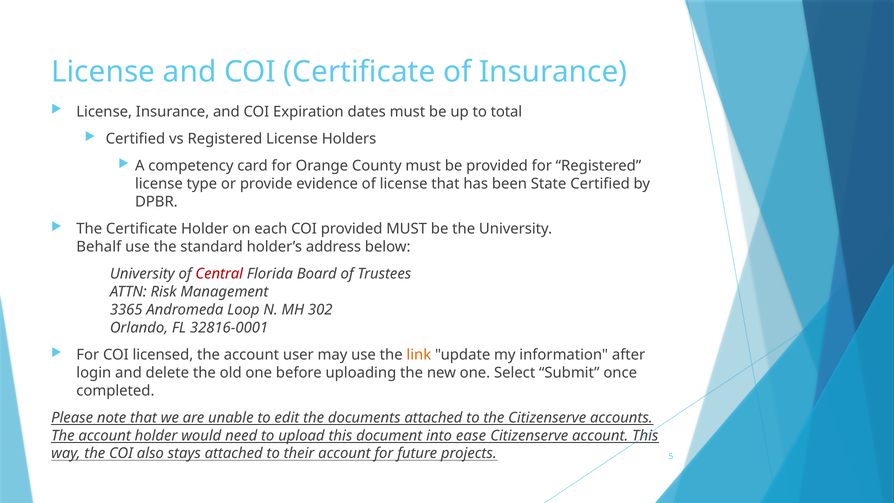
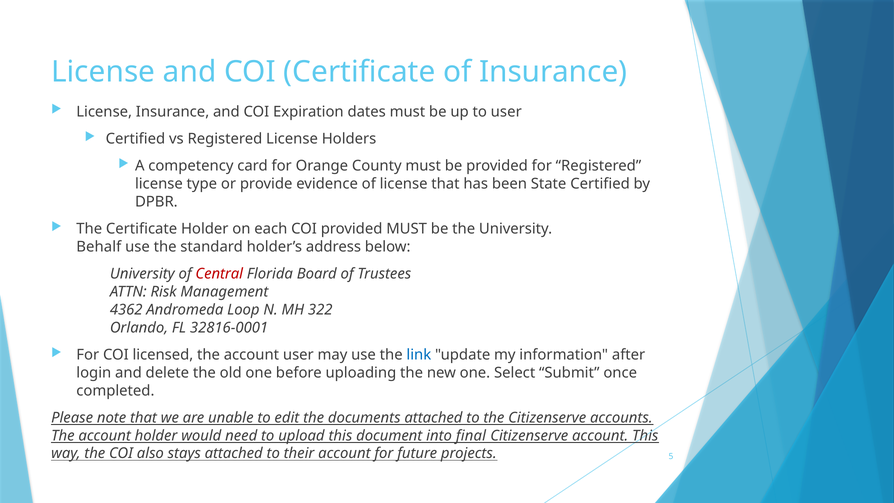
to total: total -> user
3365: 3365 -> 4362
302: 302 -> 322
link colour: orange -> blue
ease: ease -> final
